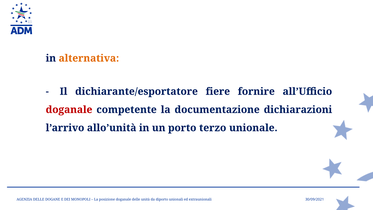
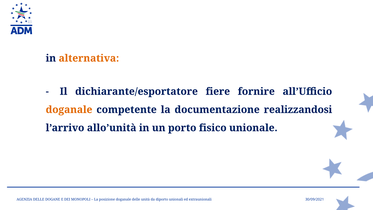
doganale at (69, 110) colour: red -> orange
dichiarazioni: dichiarazioni -> realizzandosi
terzo: terzo -> fisico
